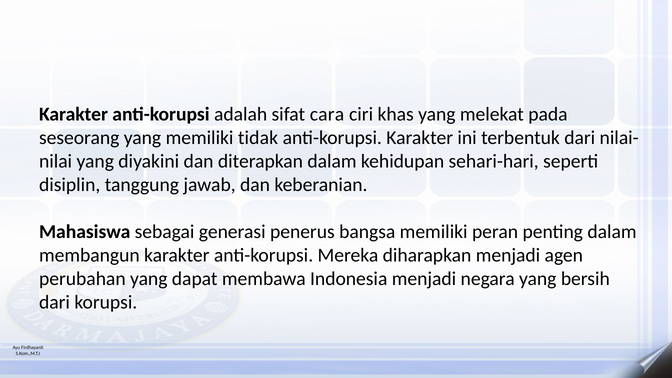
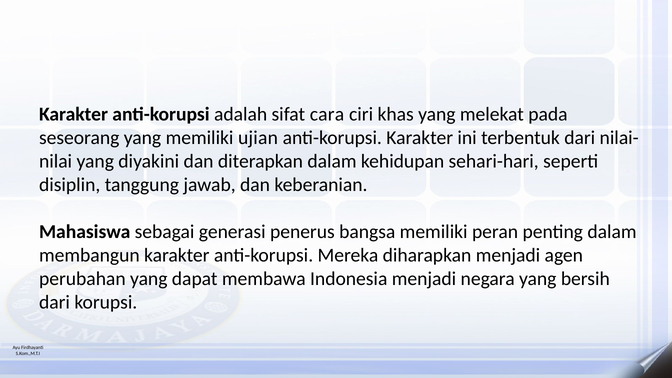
tidak: tidak -> ujian
